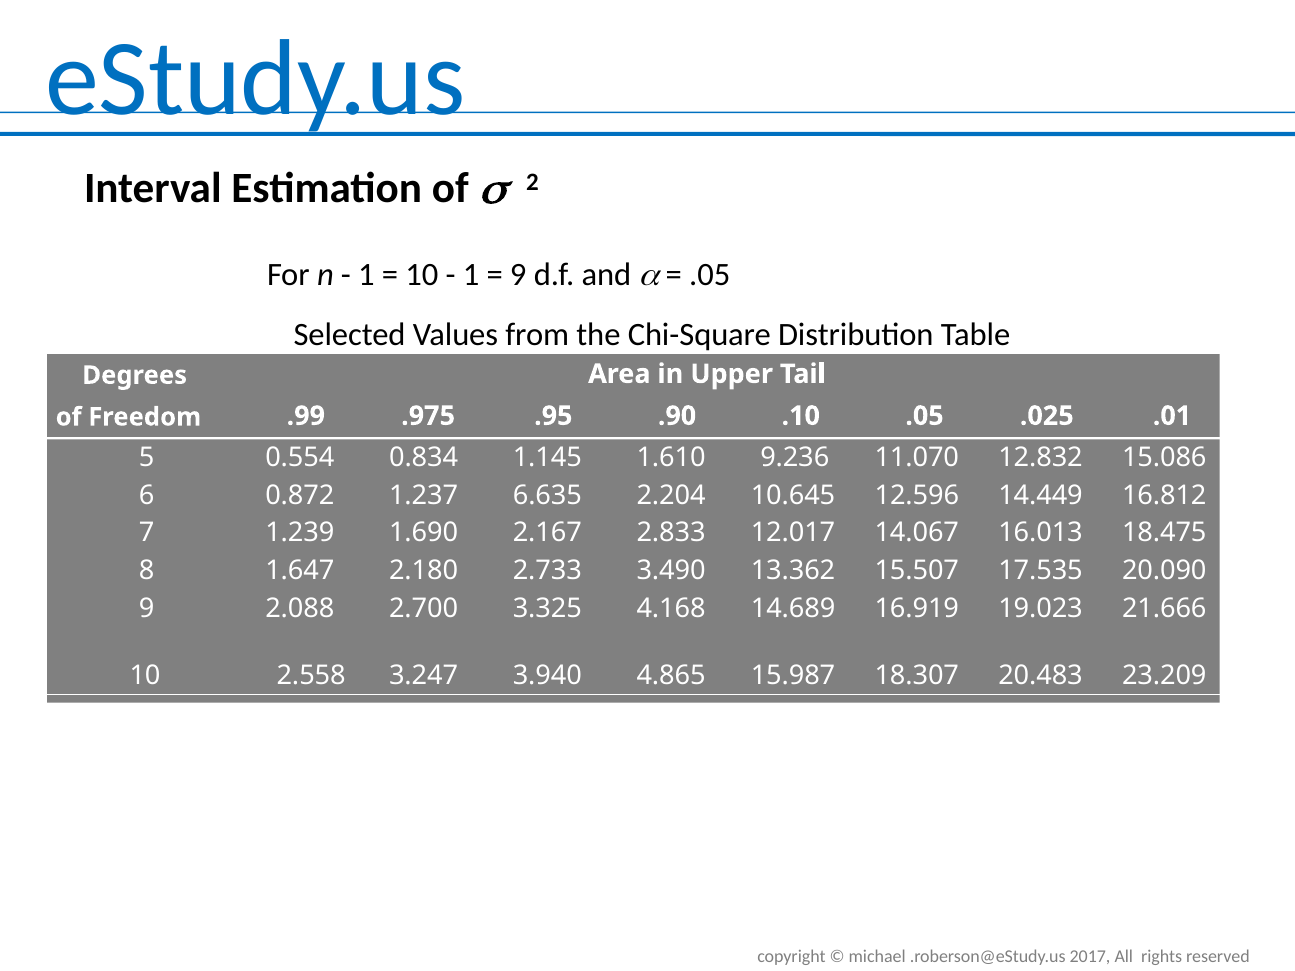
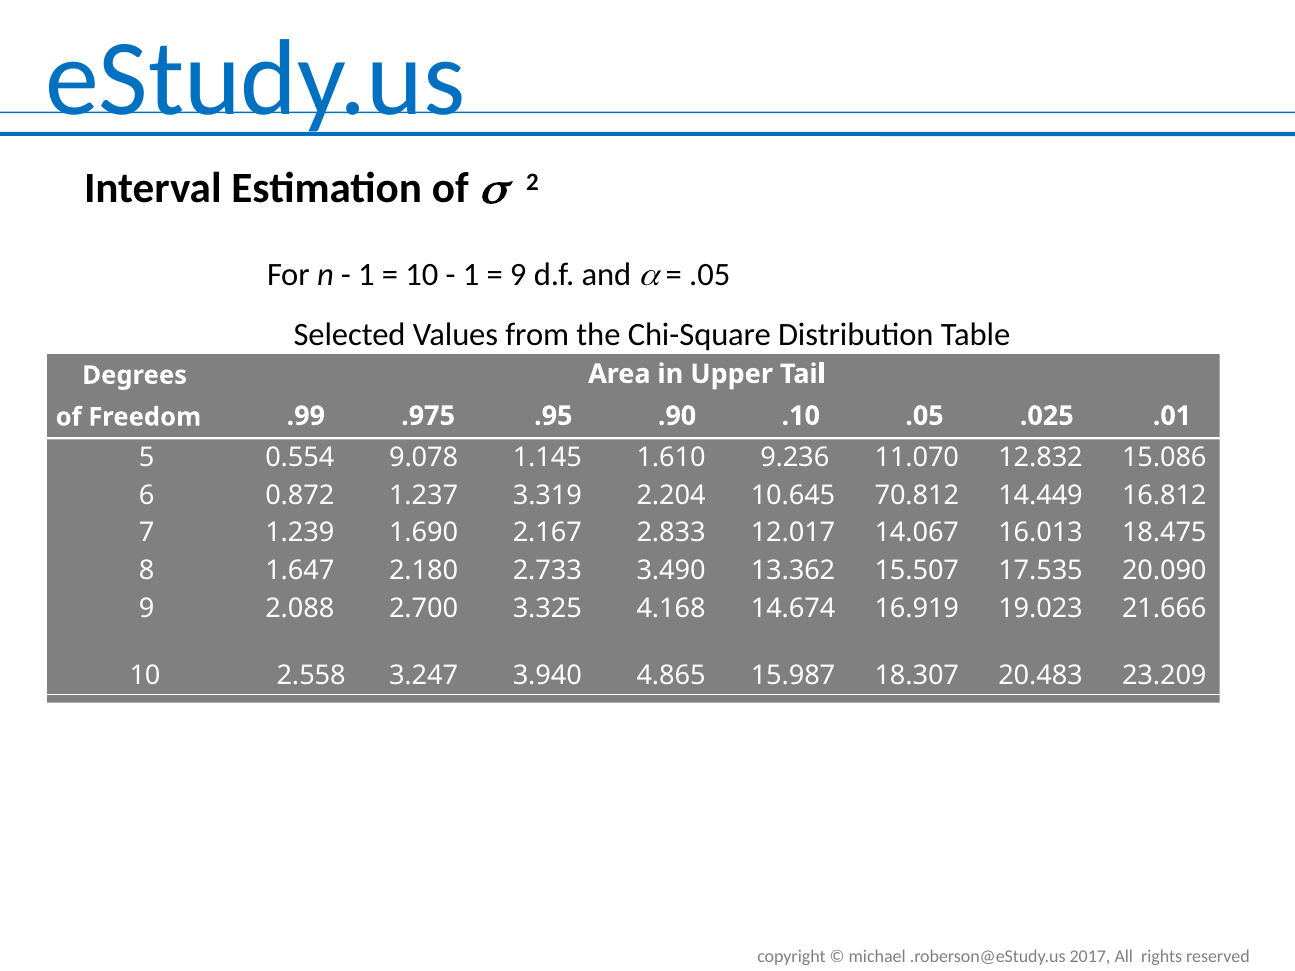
0.834: 0.834 -> 9.078
6.635: 6.635 -> 3.319
12.596: 12.596 -> 70.812
14.689: 14.689 -> 14.674
